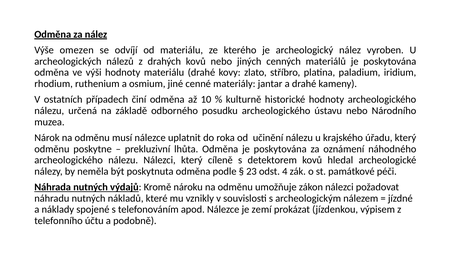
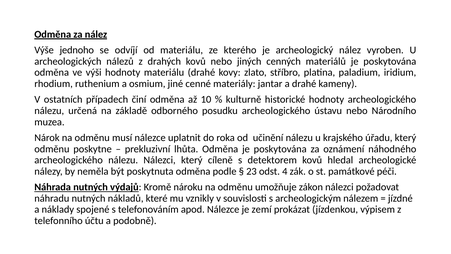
omezen: omezen -> jednoho
